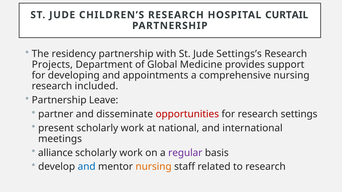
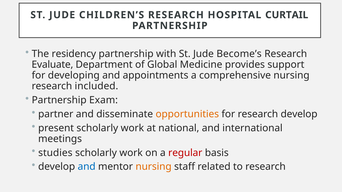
Settings’s: Settings’s -> Become’s
Projects: Projects -> Evaluate
Leave: Leave -> Exam
opportunities colour: red -> orange
research settings: settings -> develop
alliance: alliance -> studies
regular colour: purple -> red
